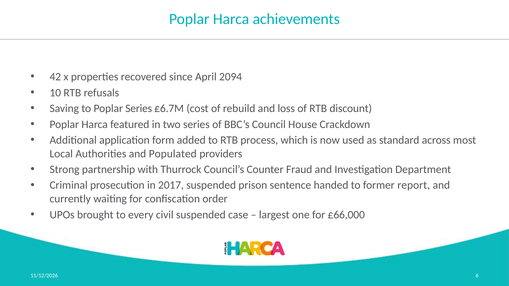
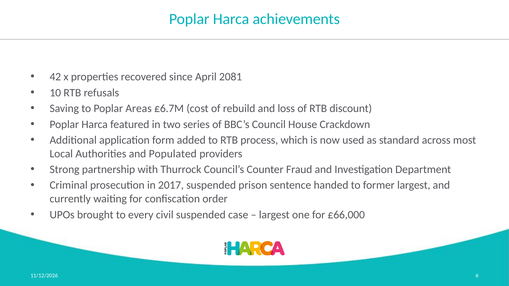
2094: 2094 -> 2081
Poplar Series: Series -> Areas
former report: report -> largest
